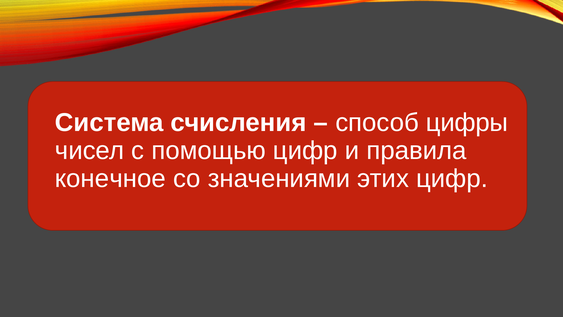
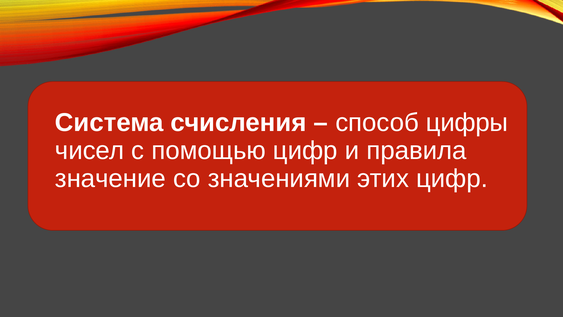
конечное: конечное -> значение
